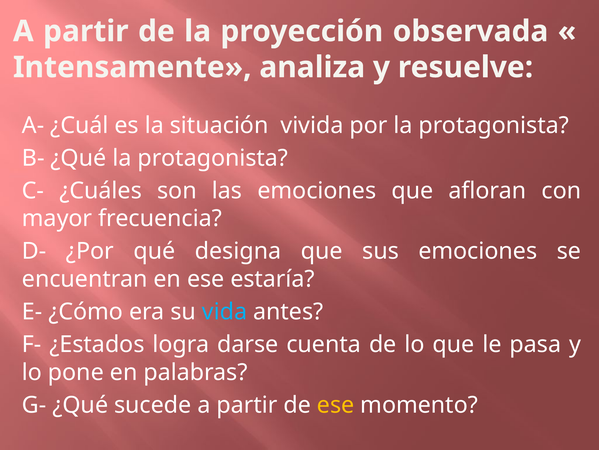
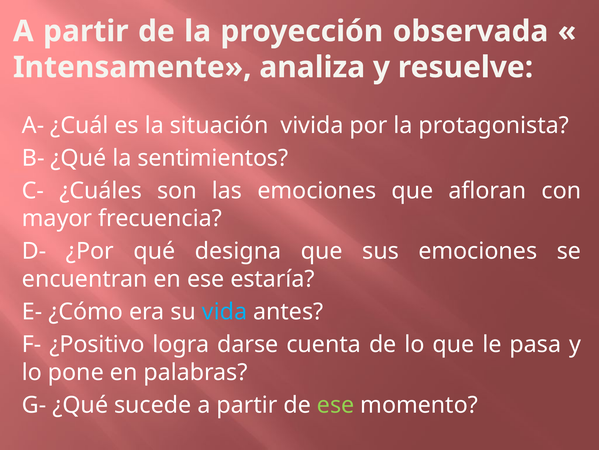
¿Qué la protagonista: protagonista -> sentimientos
¿Estados: ¿Estados -> ¿Positivo
ese at (336, 404) colour: yellow -> light green
